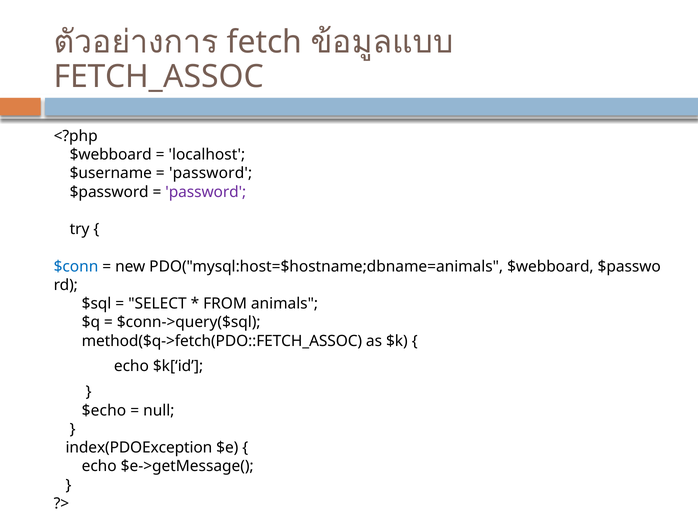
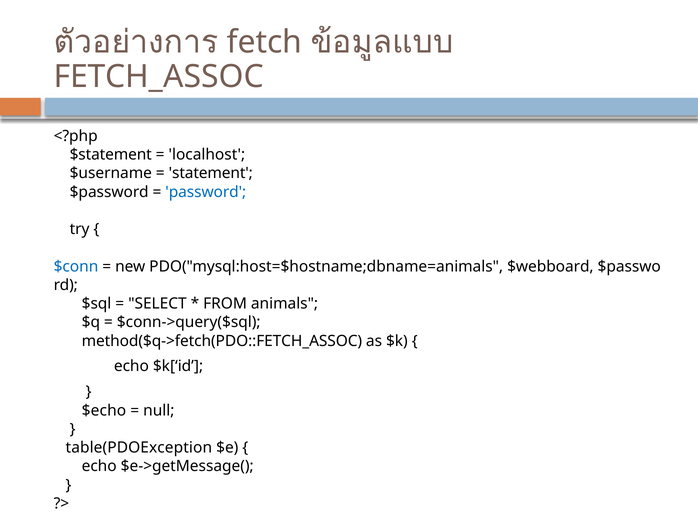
$webboard at (111, 155): $webboard -> $statement
password at (211, 173): password -> statement
password at (206, 192) colour: purple -> blue
index(PDOException: index(PDOException -> table(PDOException
